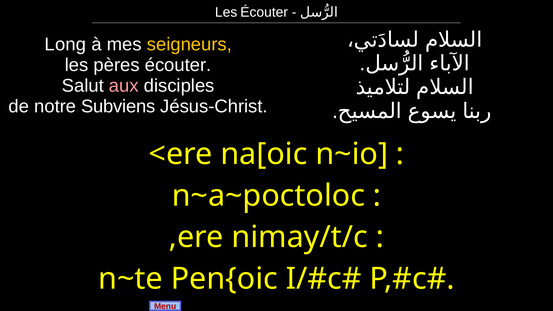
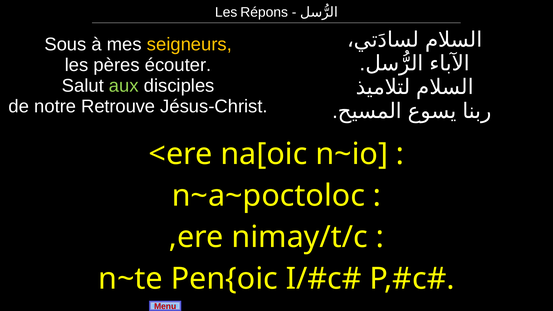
Les Écouter: Écouter -> Répons
Long: Long -> Sous
aux colour: pink -> light green
Subviens: Subviens -> Retrouve
